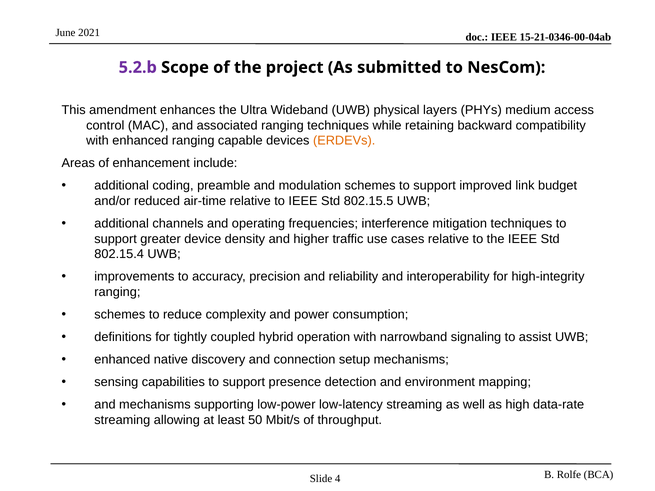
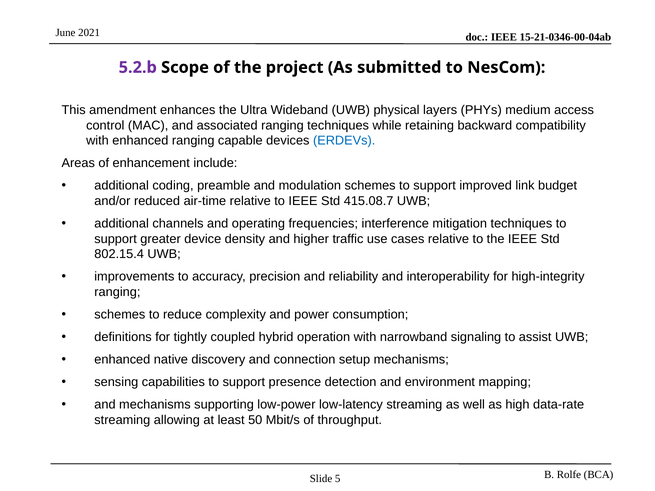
ERDEVs colour: orange -> blue
802.15.5: 802.15.5 -> 415.08.7
4: 4 -> 5
